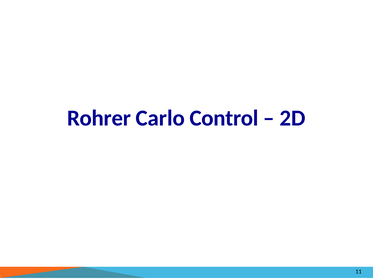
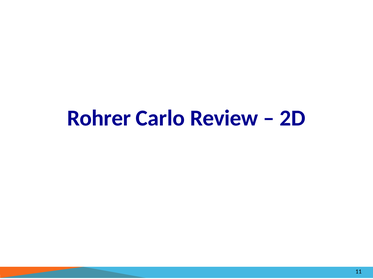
Control: Control -> Review
